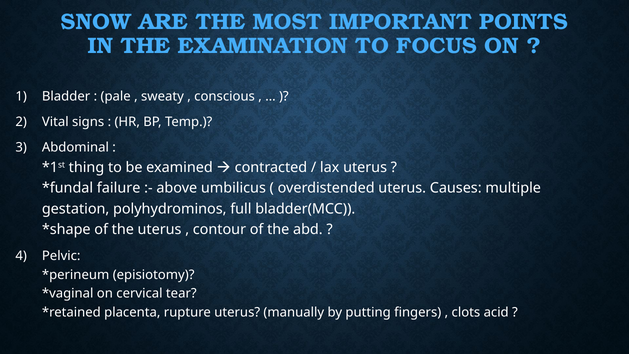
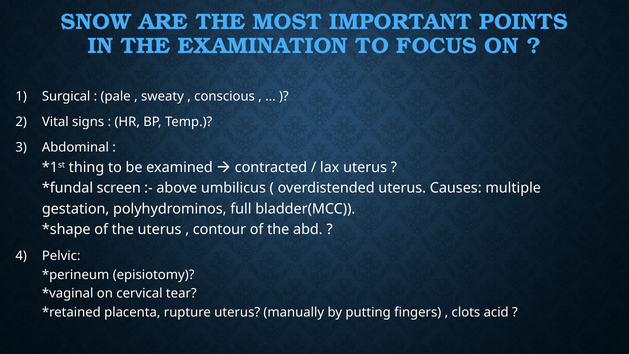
Bladder: Bladder -> Surgical
failure: failure -> screen
